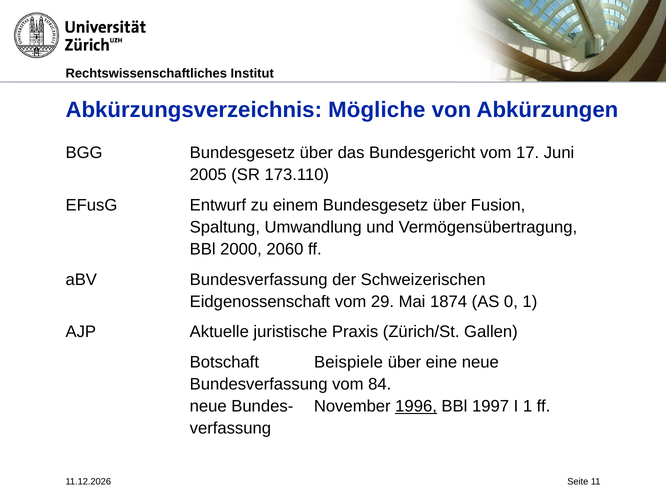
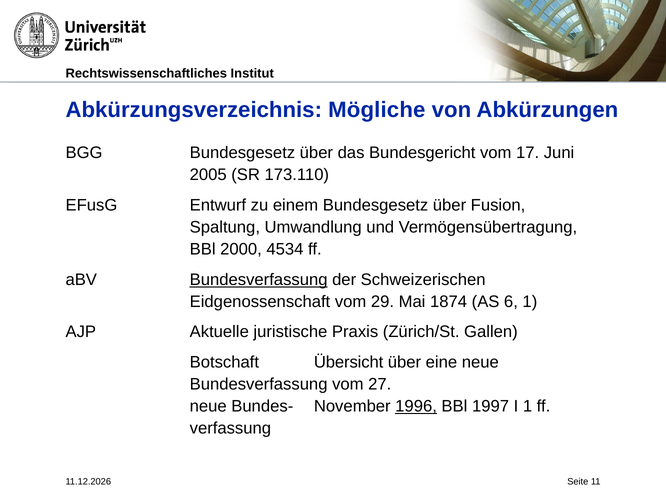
2060: 2060 -> 4534
Bundesverfassung at (259, 279) underline: none -> present
0: 0 -> 6
Beispiele: Beispiele -> Übersicht
84: 84 -> 27
